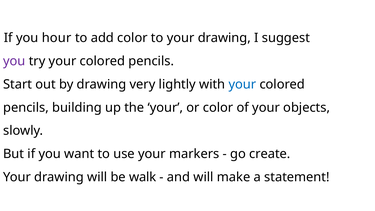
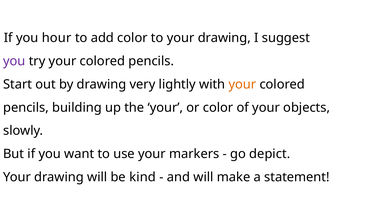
your at (242, 84) colour: blue -> orange
create: create -> depict
walk: walk -> kind
